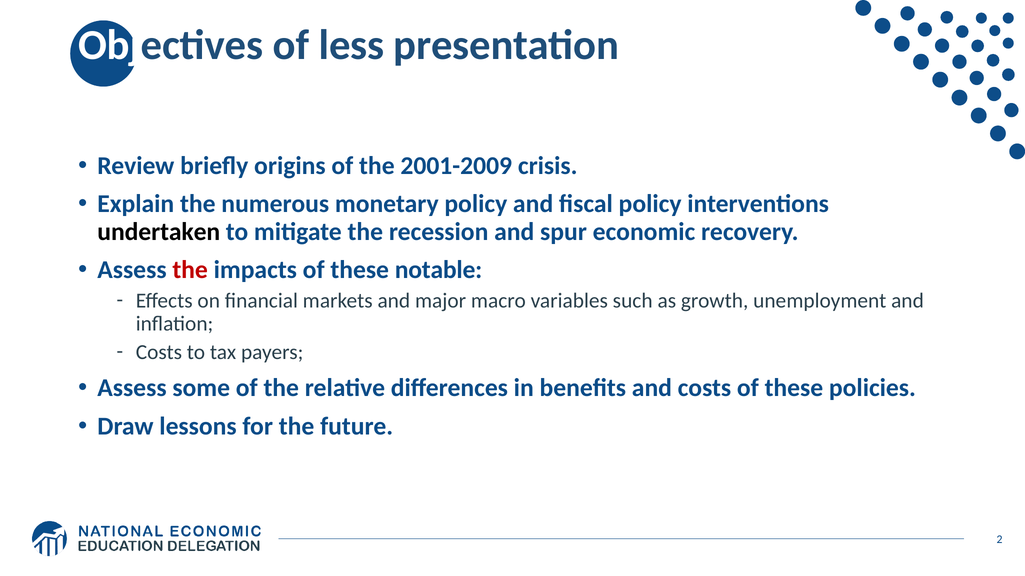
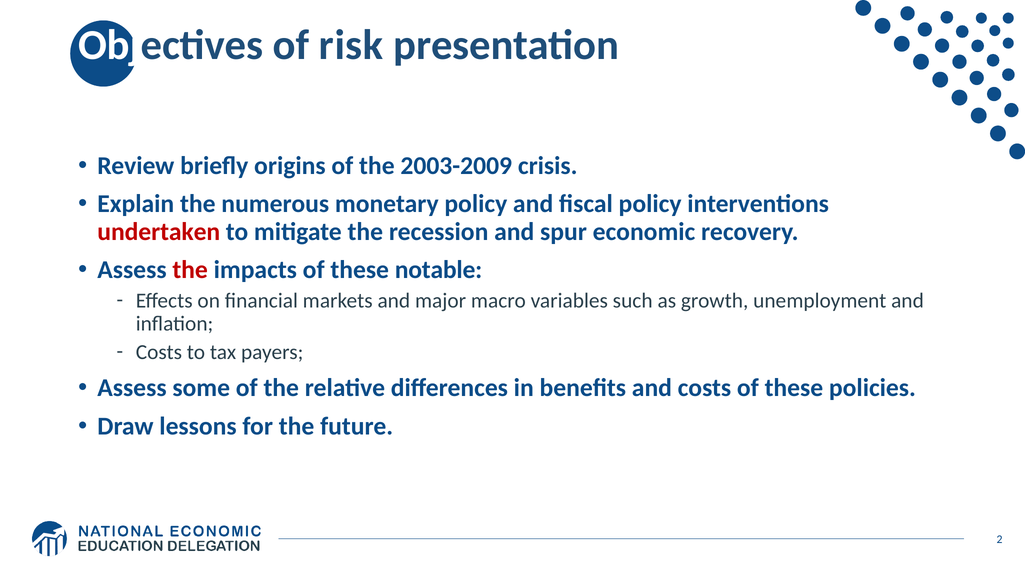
less: less -> risk
2001-2009: 2001-2009 -> 2003-2009
undertaken colour: black -> red
